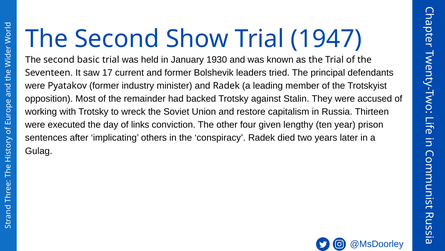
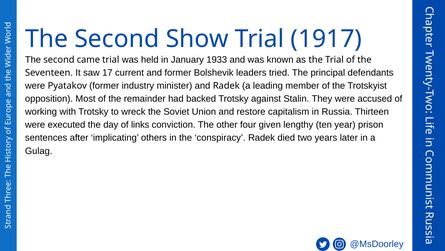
1947: 1947 -> 1917
basic: basic -> came
1930: 1930 -> 1933
